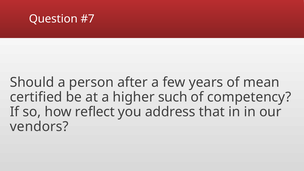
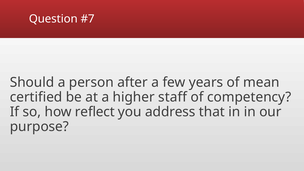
such: such -> staff
vendors: vendors -> purpose
